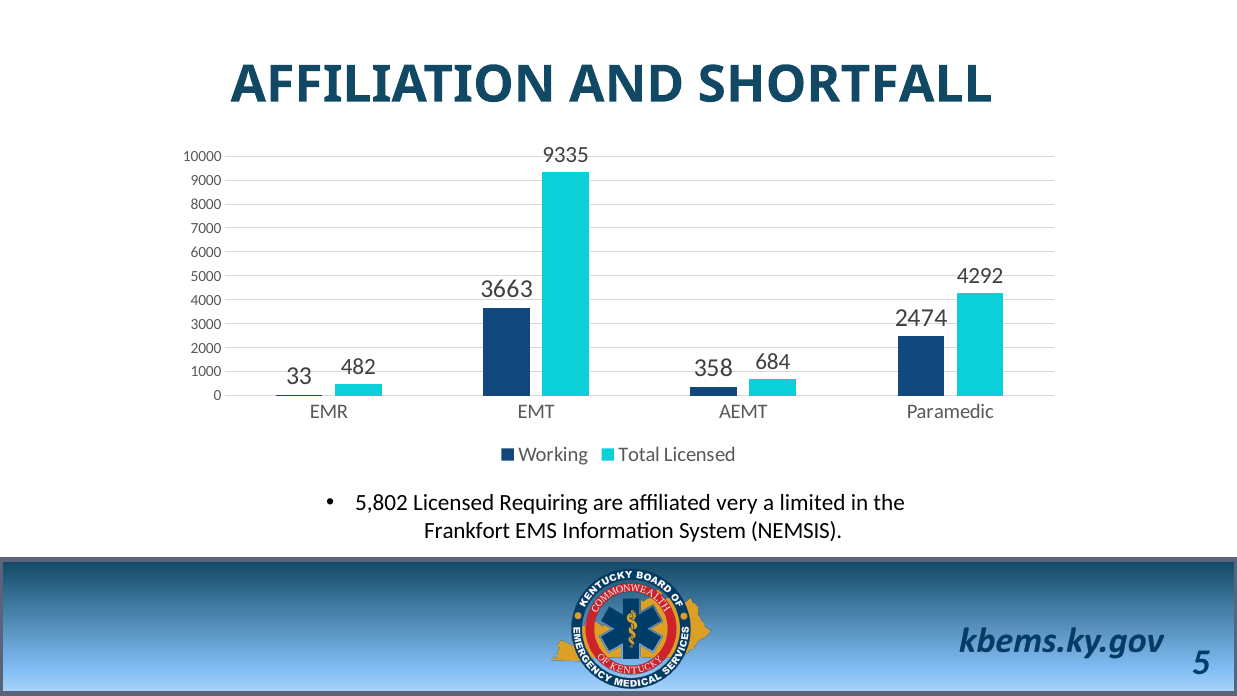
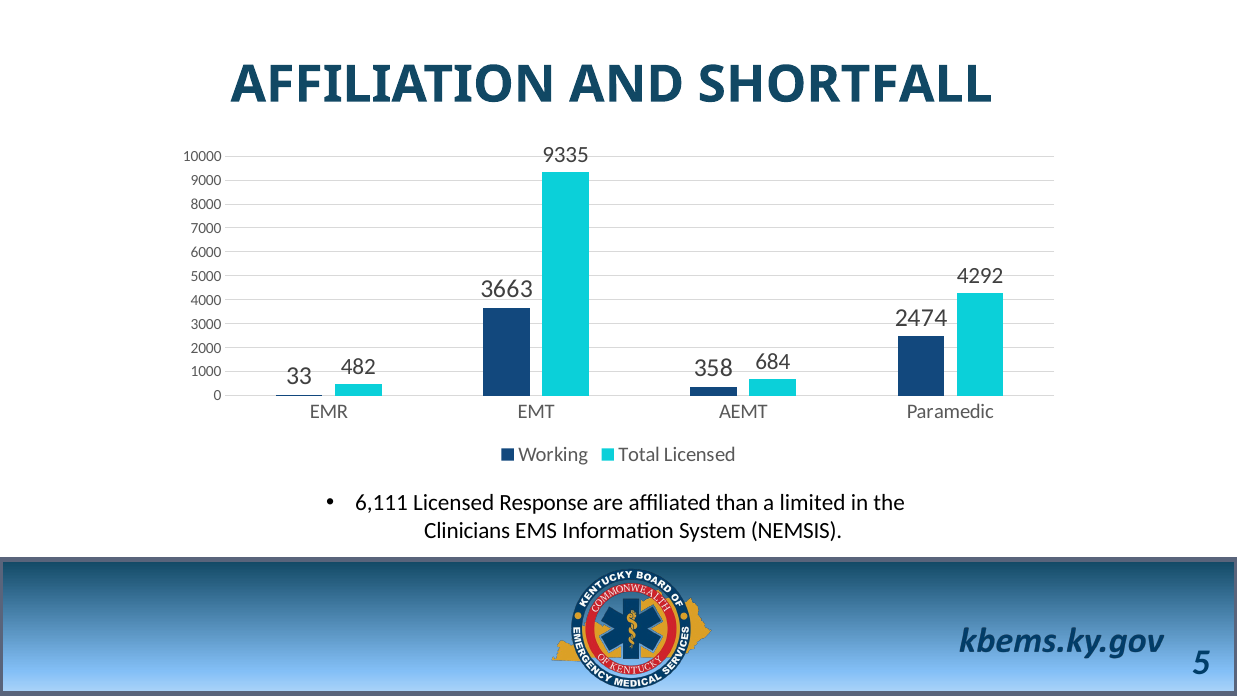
5,802: 5,802 -> 6,111
Requiring: Requiring -> Response
very: very -> than
Frankfort: Frankfort -> Clinicians
